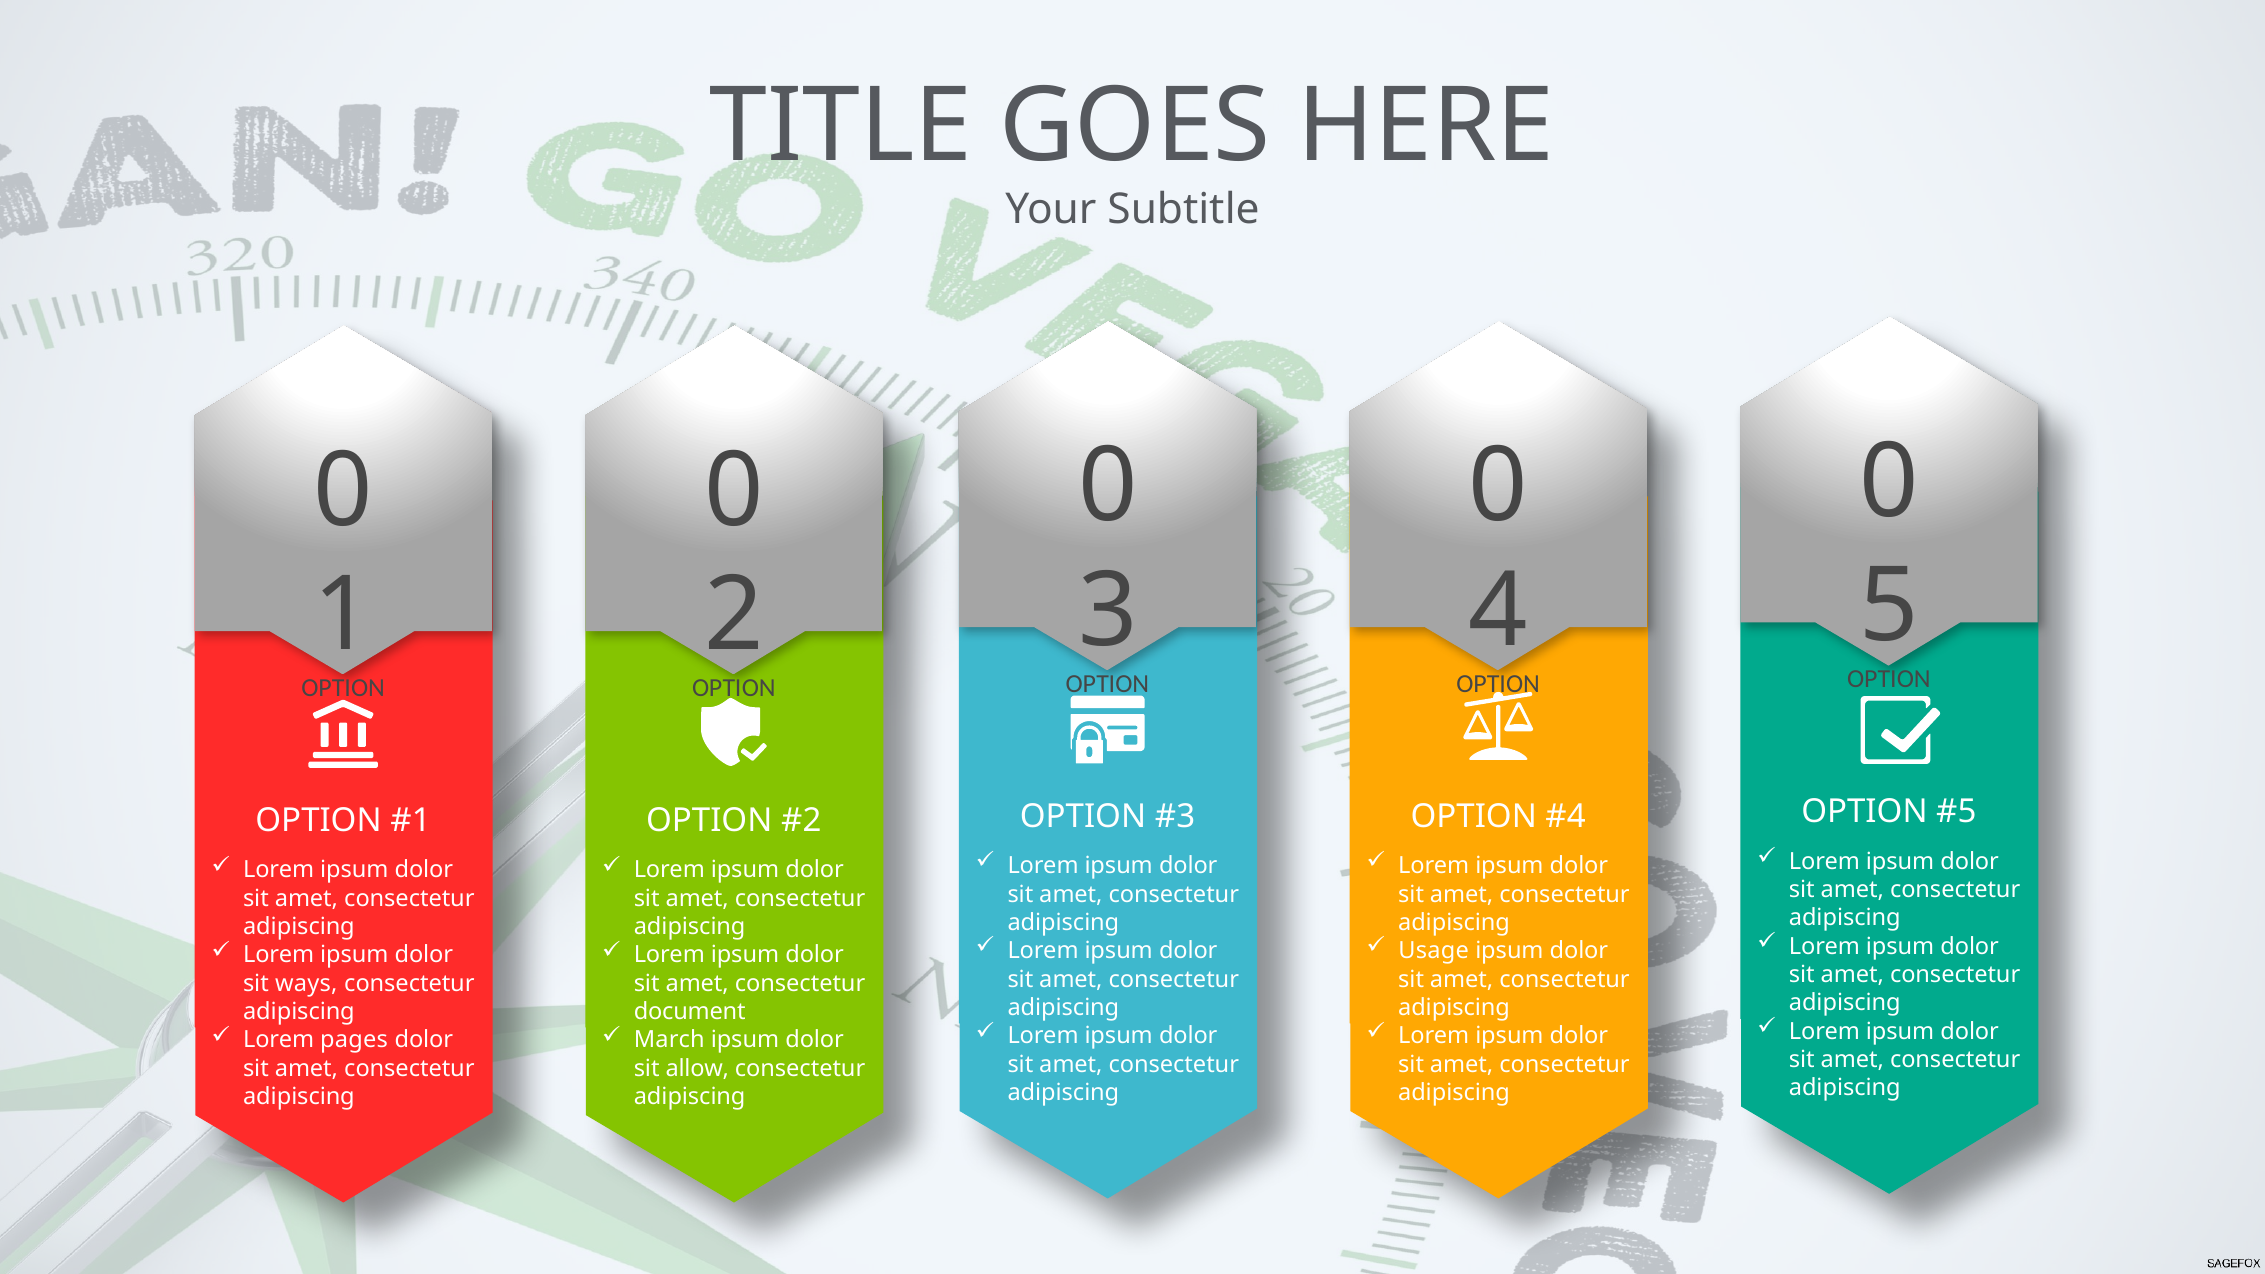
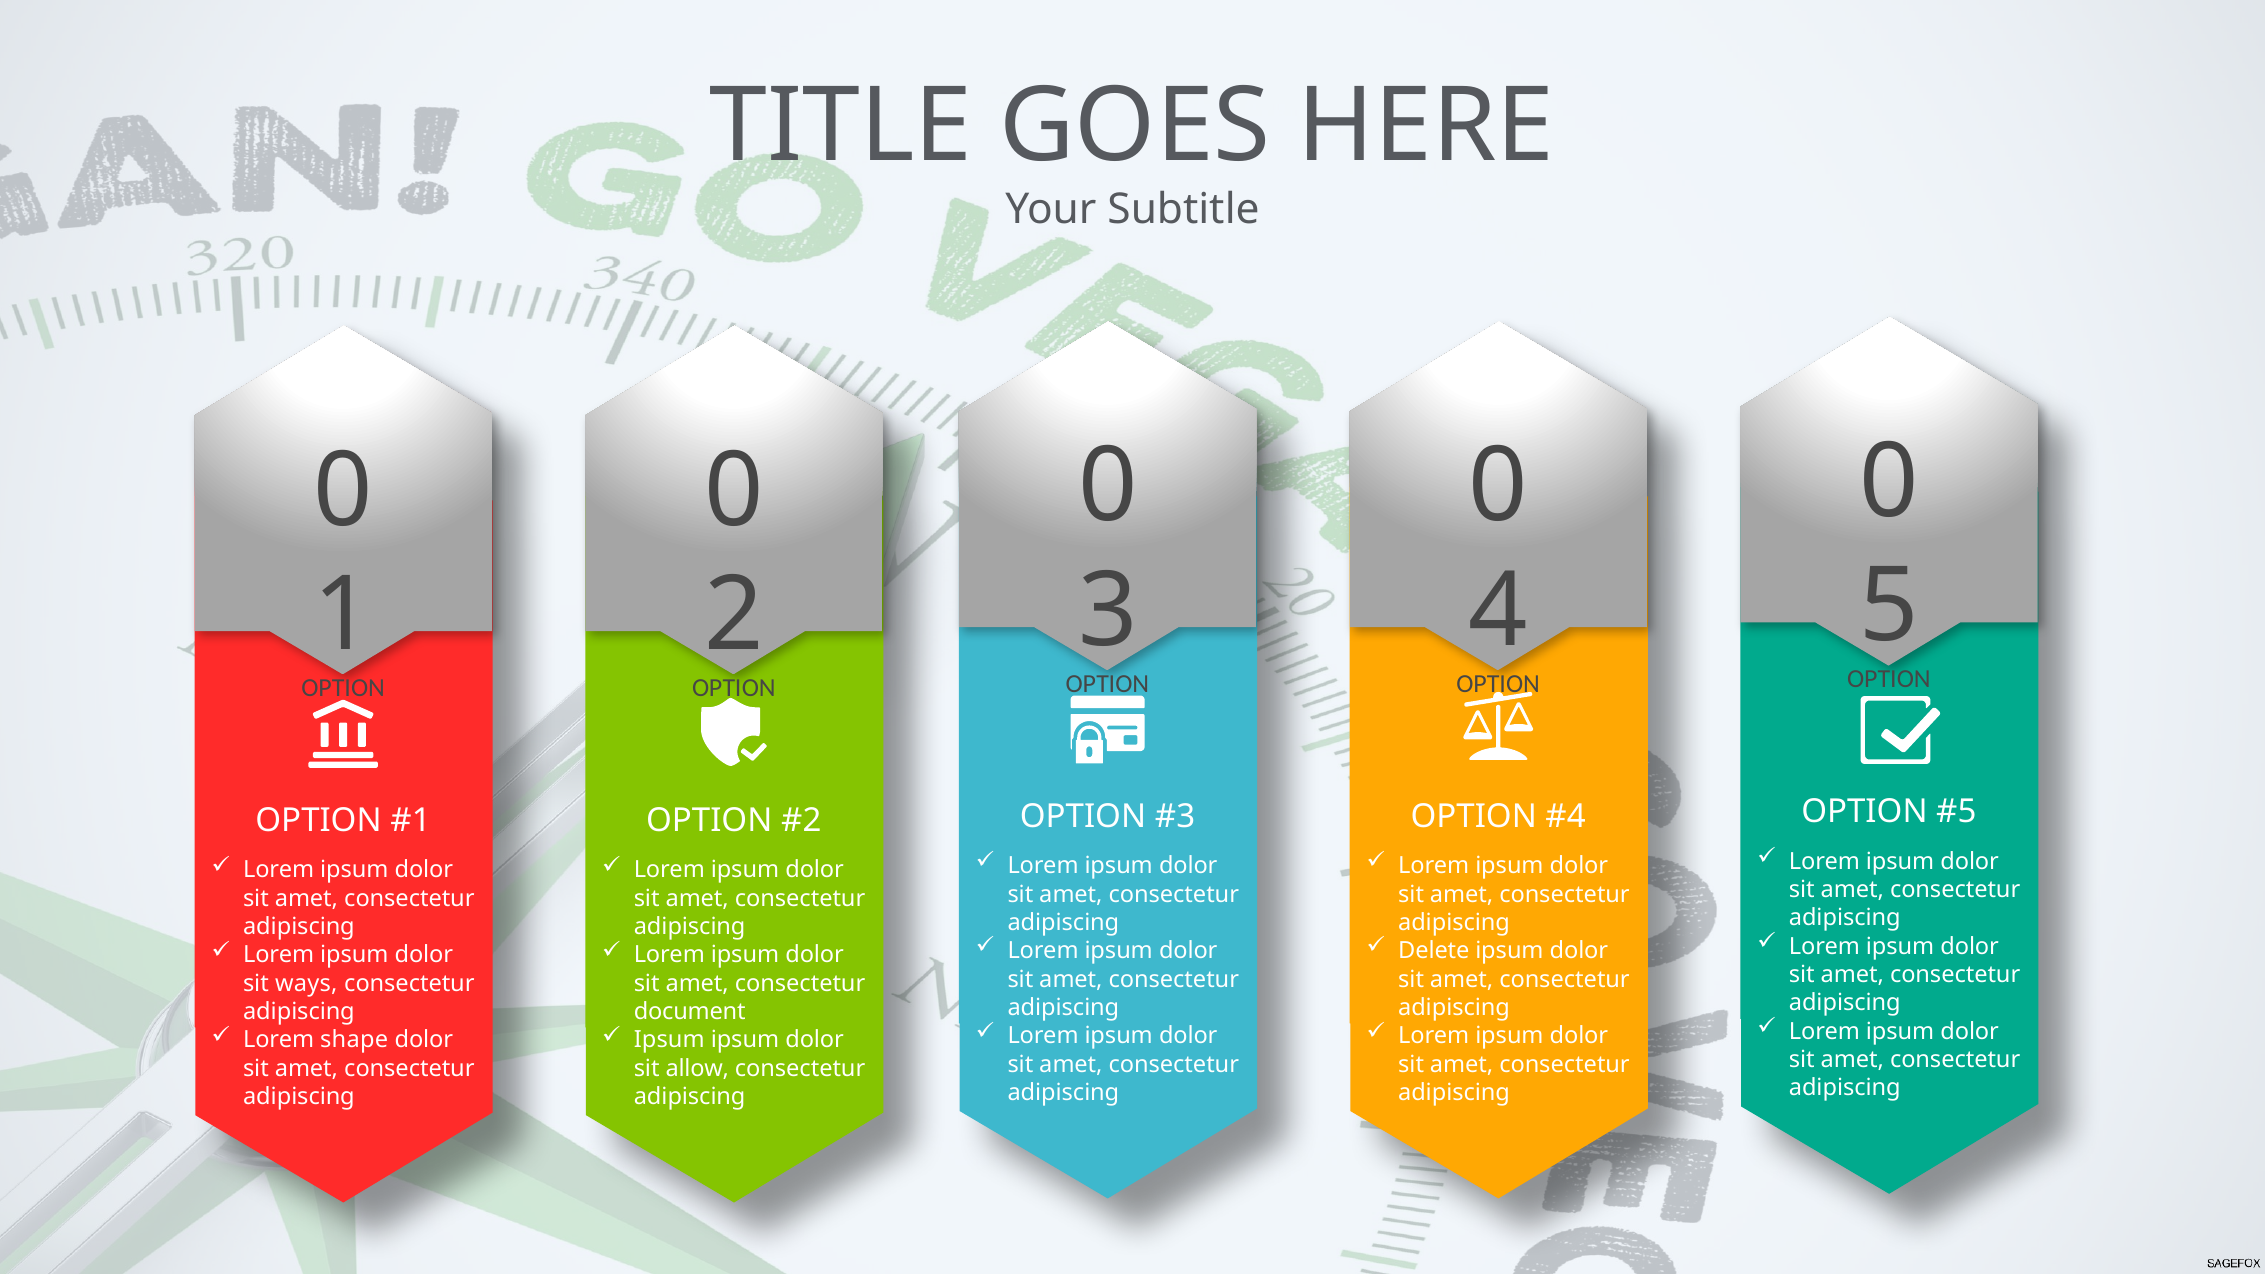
Usage: Usage -> Delete
pages: pages -> shape
March at (669, 1040): March -> Ipsum
